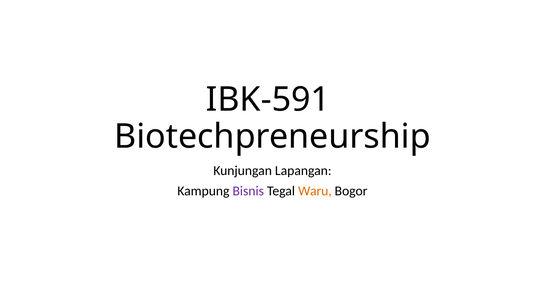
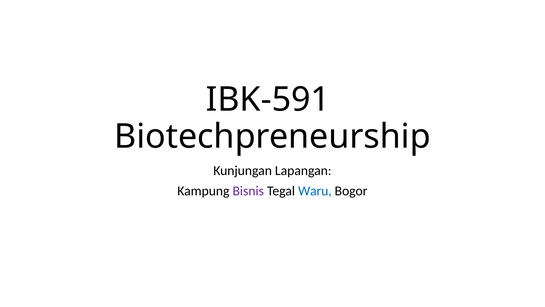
Waru colour: orange -> blue
